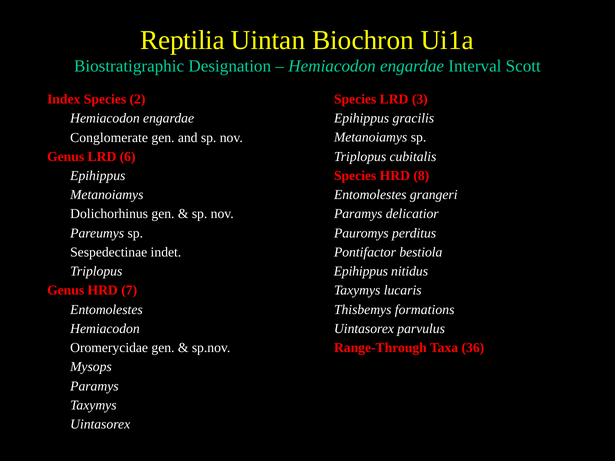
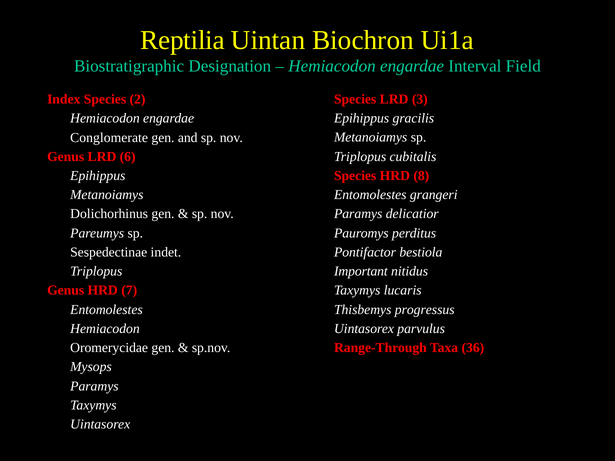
Scott: Scott -> Field
Epihippus at (361, 271): Epihippus -> Important
formations: formations -> progressus
